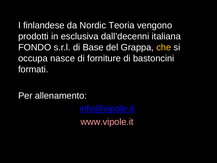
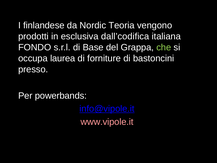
dall’decenni: dall’decenni -> dall’codifica
che colour: yellow -> light green
nasce: nasce -> laurea
formati: formati -> presso
allenamento: allenamento -> powerbands
